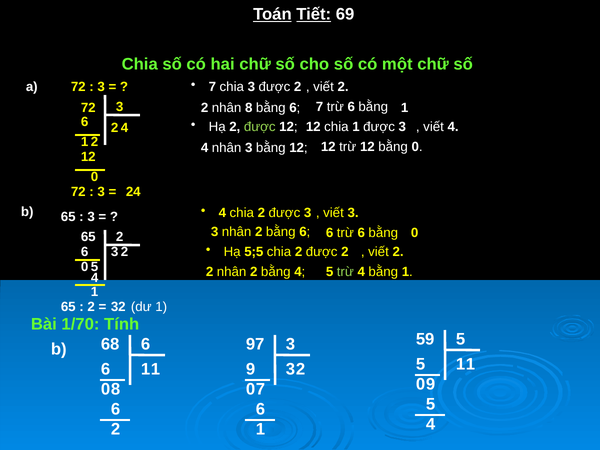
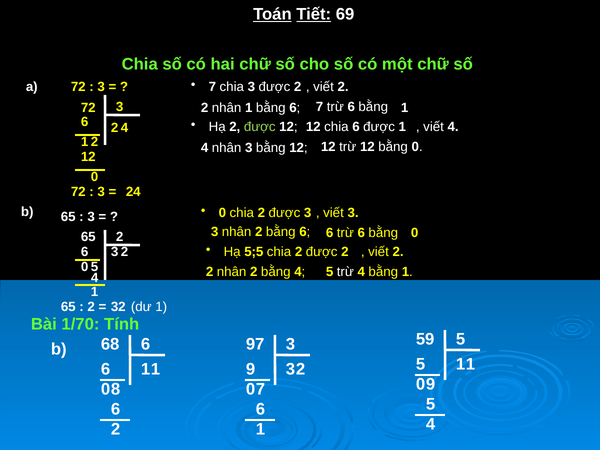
nhân 8: 8 -> 1
chia 1: 1 -> 6
3 at (402, 127): 3 -> 1
4 at (222, 213): 4 -> 0
trừ at (345, 272) colour: light green -> white
